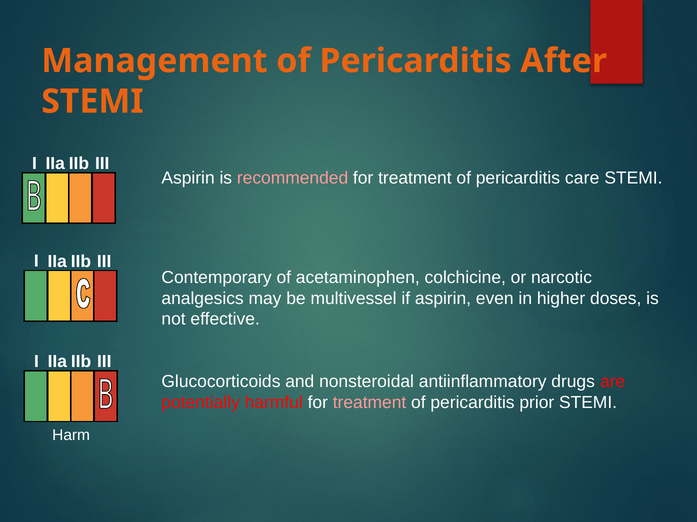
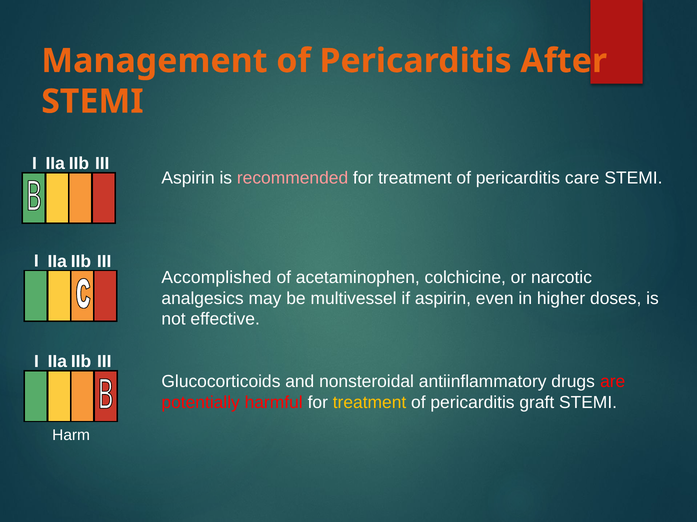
Contemporary: Contemporary -> Accomplished
treatment at (370, 403) colour: pink -> yellow
prior: prior -> graft
